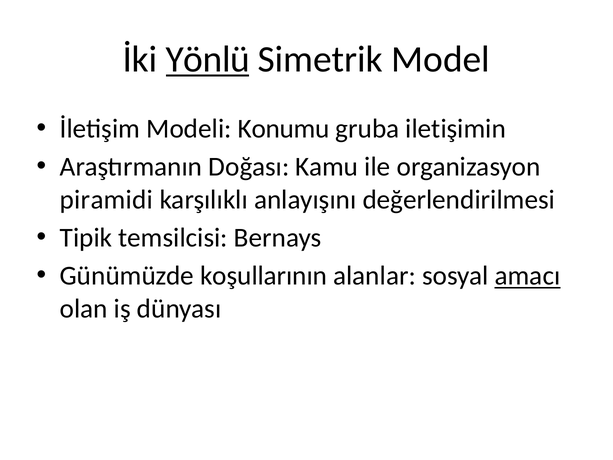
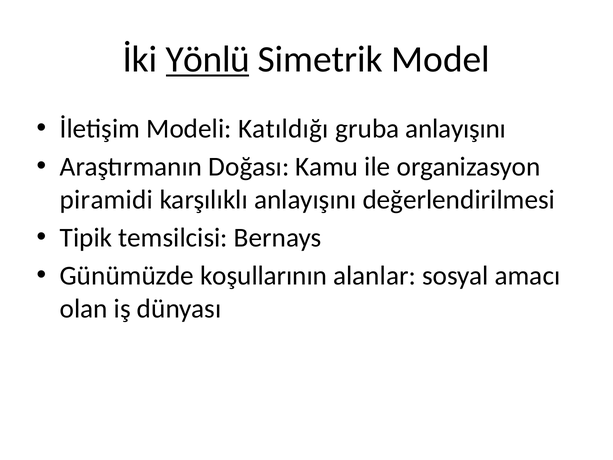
Konumu: Konumu -> Katıldığı
gruba iletişimin: iletişimin -> anlayışını
amacı underline: present -> none
